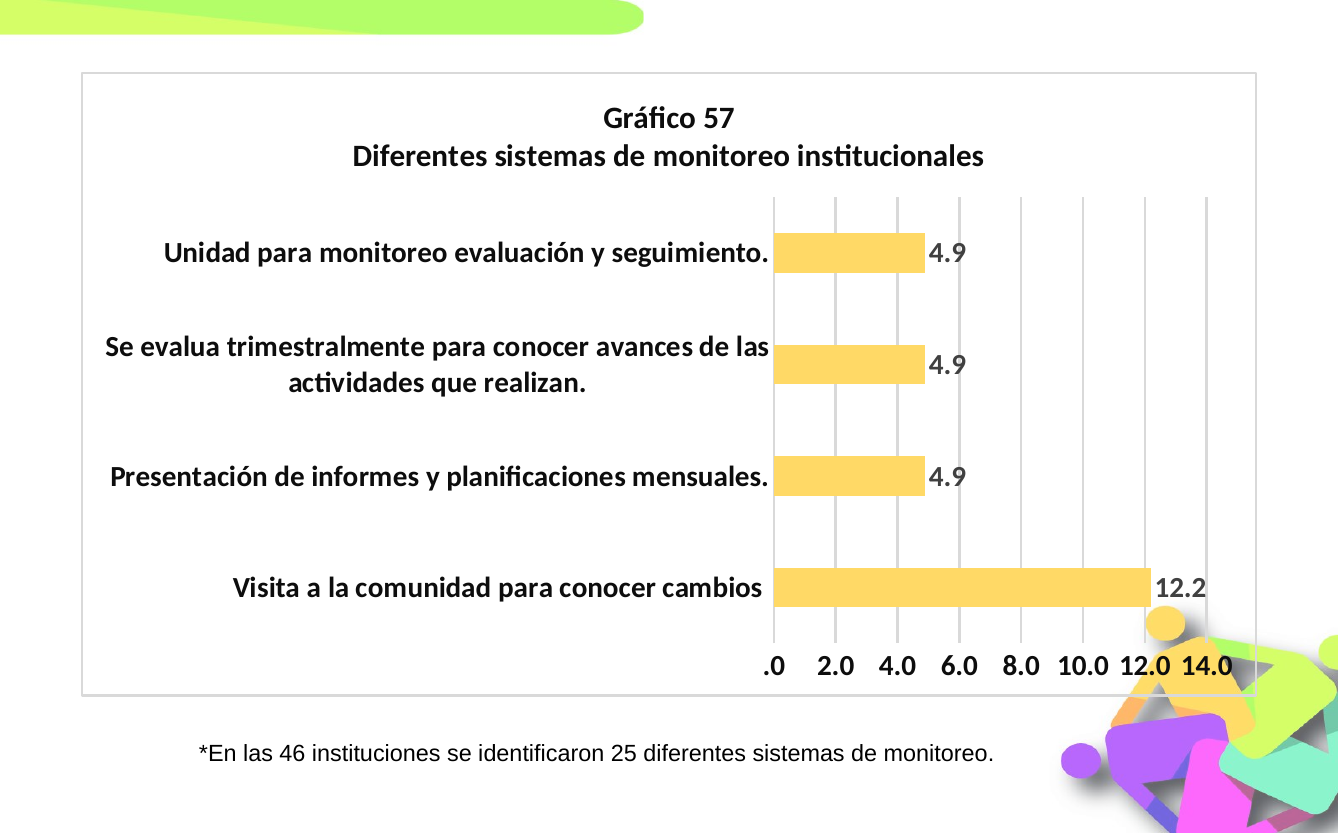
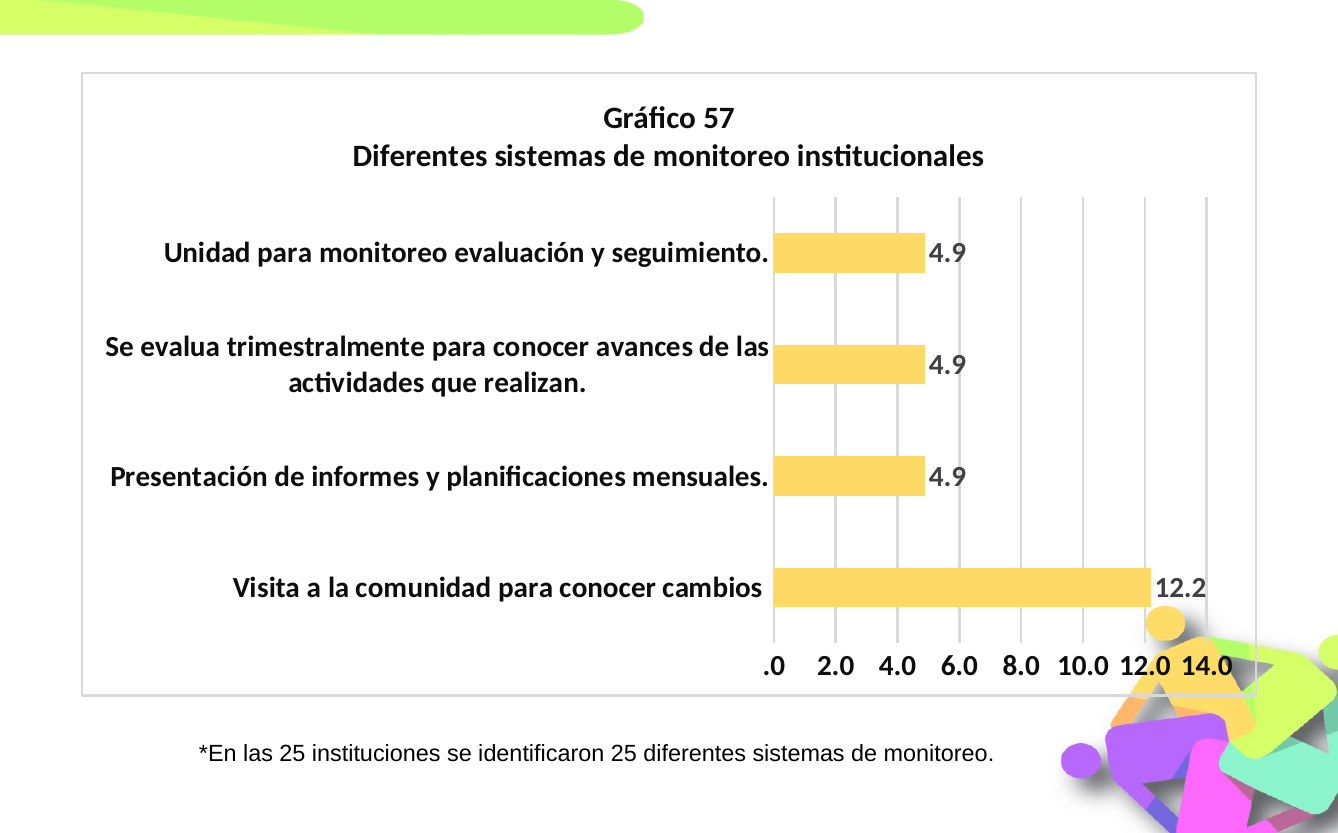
las 46: 46 -> 25
